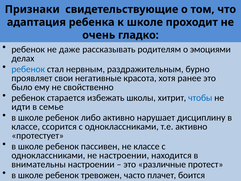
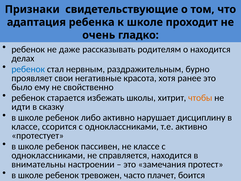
о эмоциями: эмоциями -> находится
чтобы colour: blue -> orange
семье: семье -> сказку
не настроении: настроении -> справляется
различные: различные -> замечания
